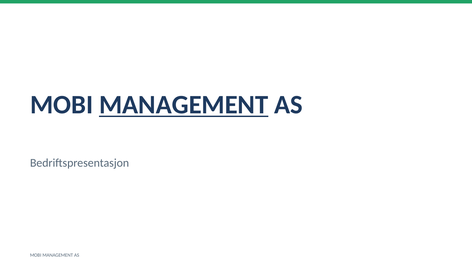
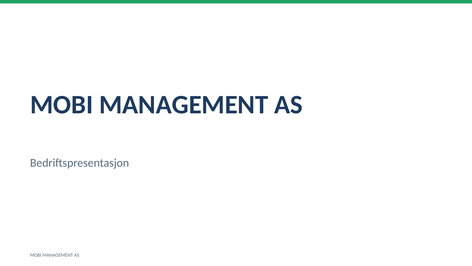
MANAGEMENT at (184, 105) underline: present -> none
